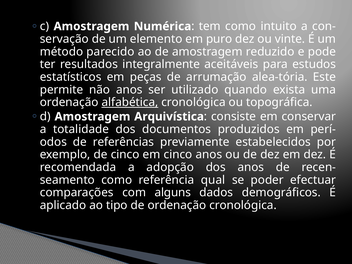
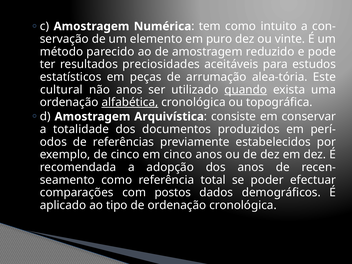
integralmente: integralmente -> preciosidades
permite: permite -> cultural
quando underline: none -> present
qual: qual -> total
alguns: alguns -> postos
